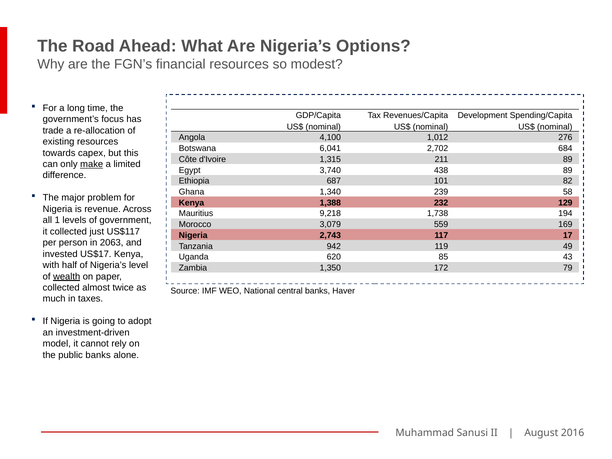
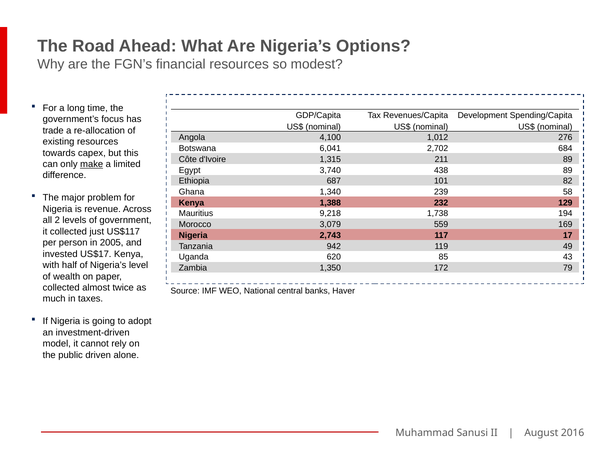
1: 1 -> 2
2063: 2063 -> 2005
wealth underline: present -> none
public banks: banks -> driven
